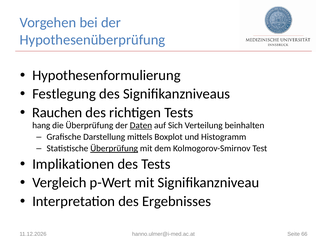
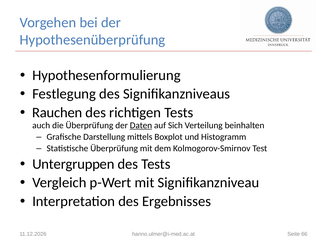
hang: hang -> auch
Überprüfung at (114, 149) underline: present -> none
Implikationen: Implikationen -> Untergruppen
